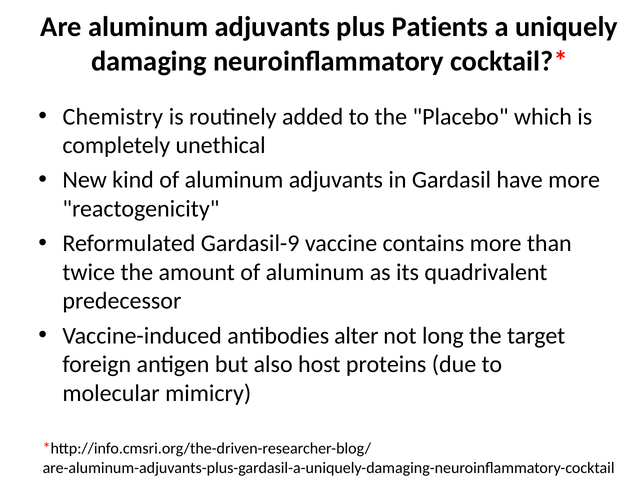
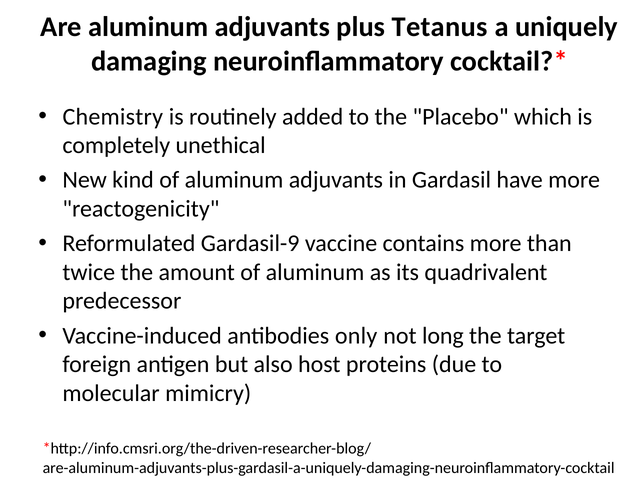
Patients: Patients -> Tetanus
alter: alter -> only
